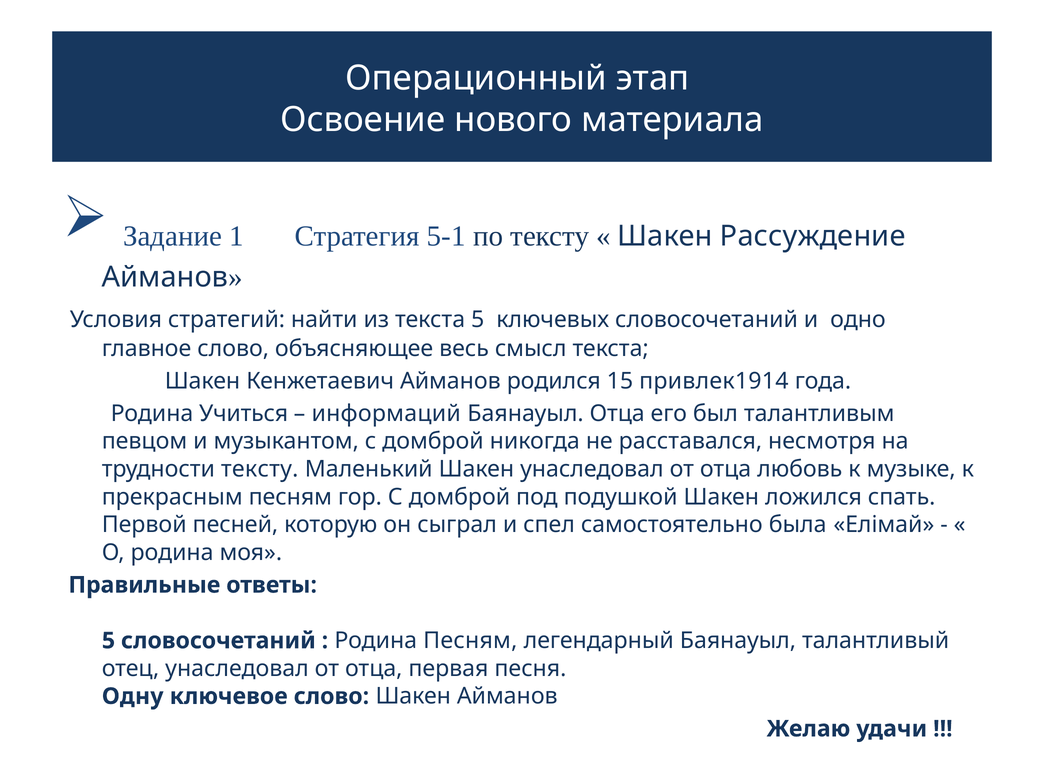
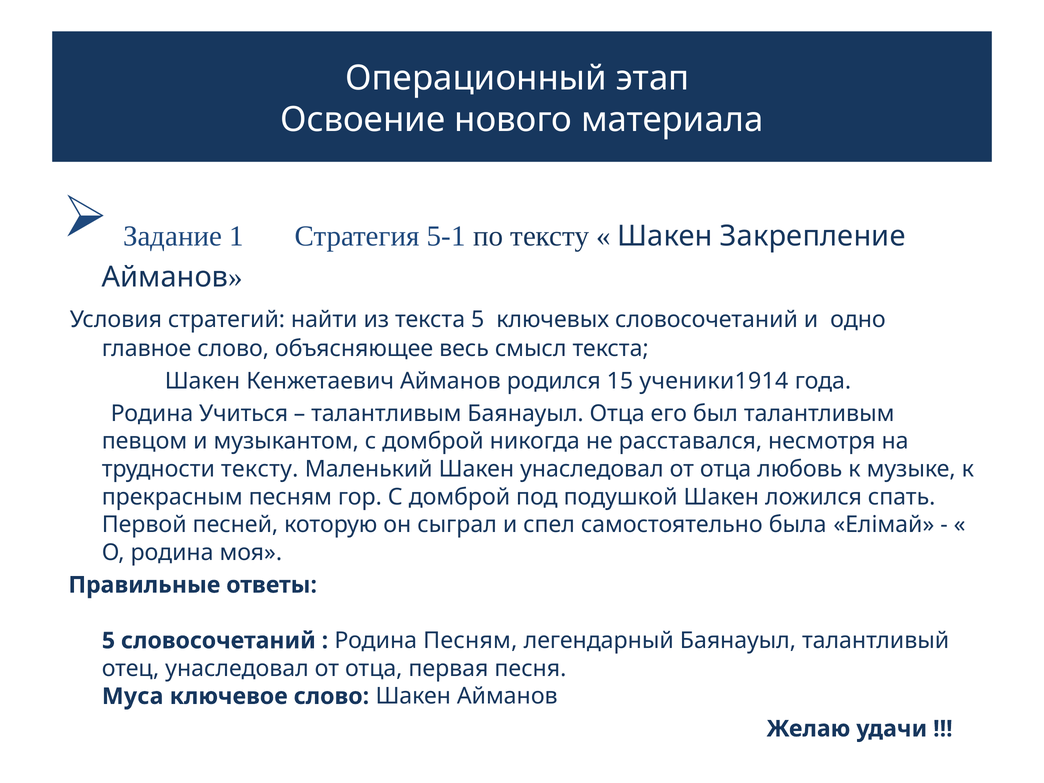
Рассуждение: Рассуждение -> Закрепление
привлек1914: привлек1914 -> ученики1914
информаций at (386, 413): информаций -> талантливым
Одну: Одну -> Муса
